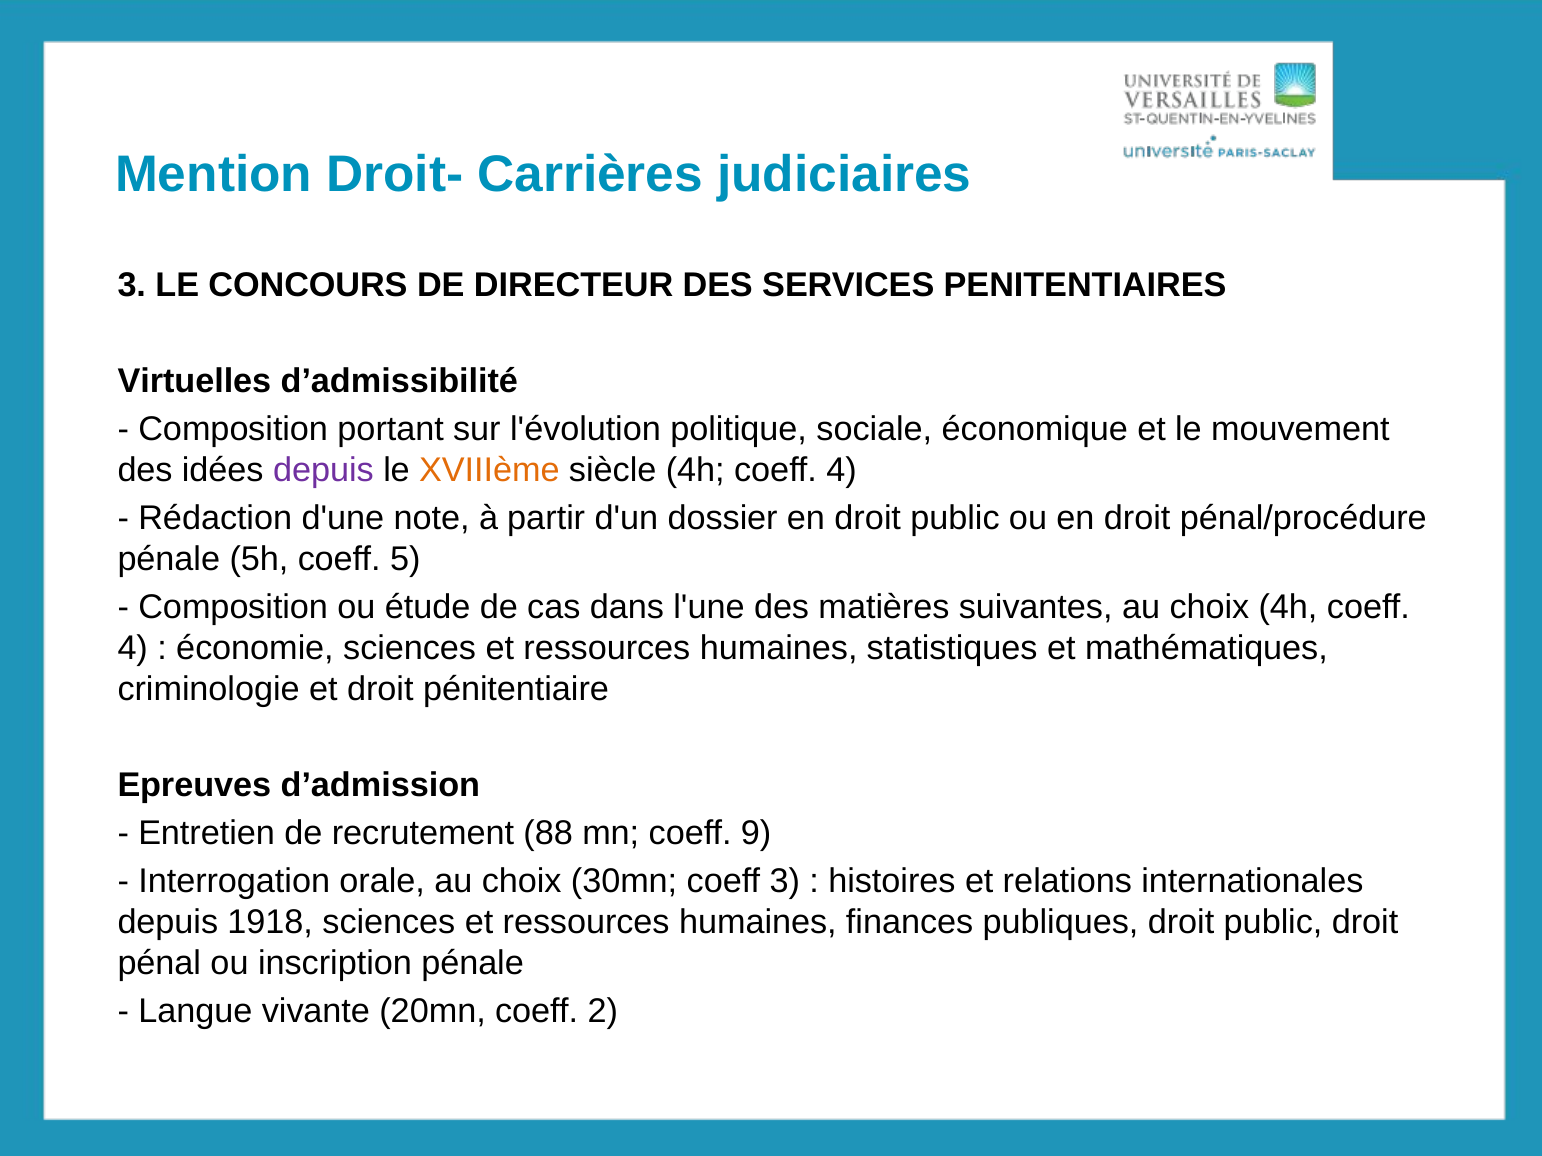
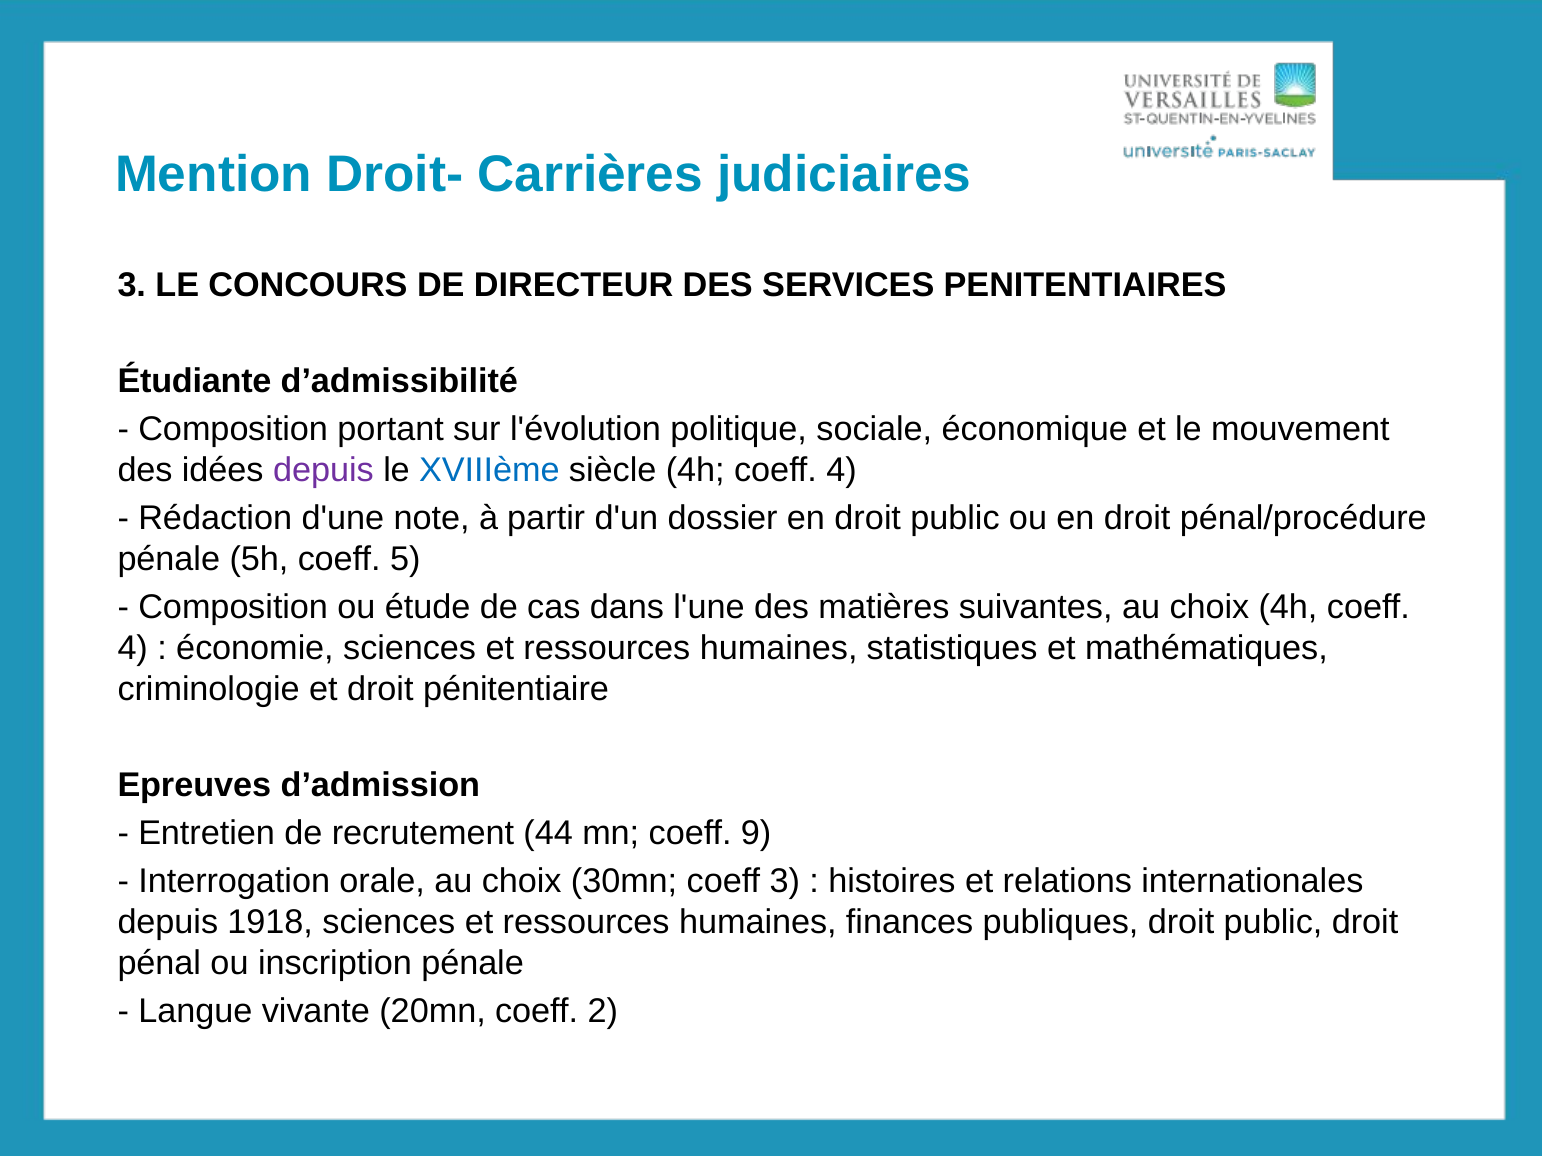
Virtuelles: Virtuelles -> Étudiante
XVIIIème colour: orange -> blue
88: 88 -> 44
